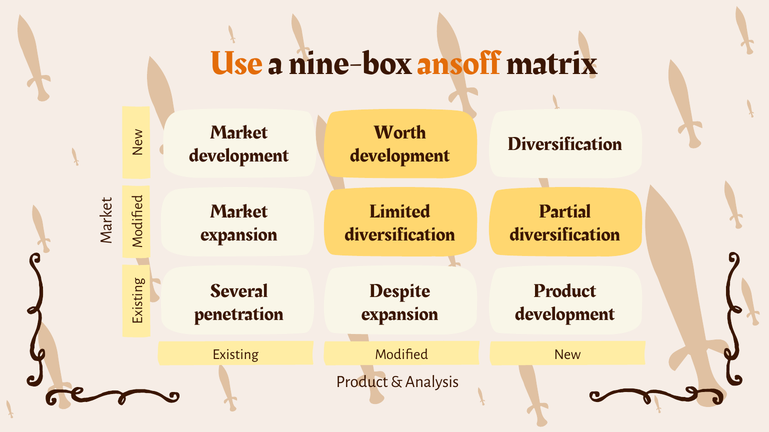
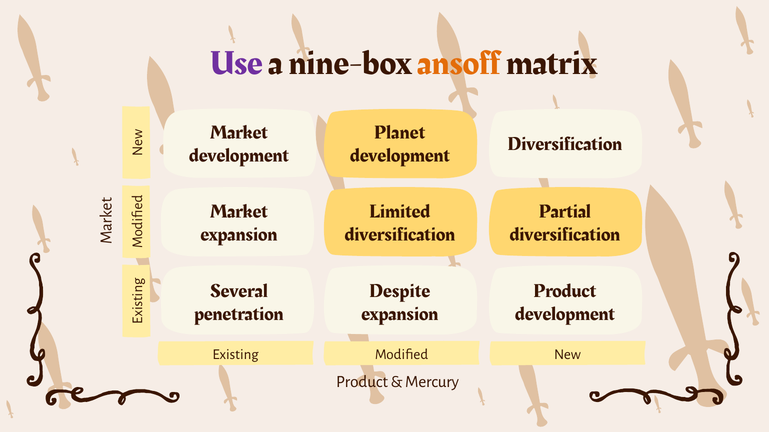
Use colour: orange -> purple
Worth: Worth -> Planet
Analysis: Analysis -> Mercury
